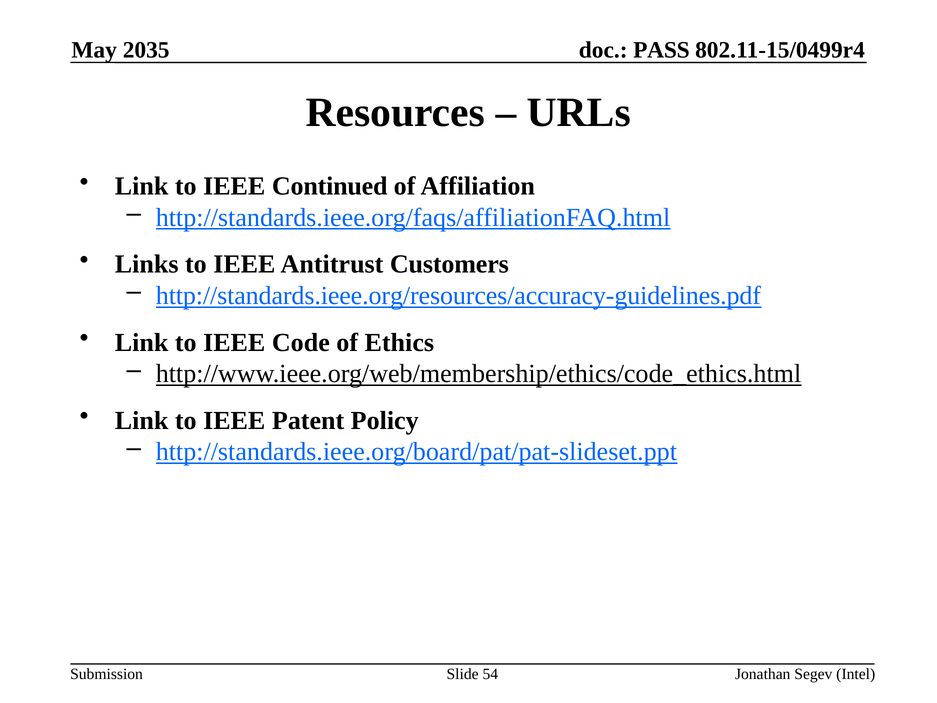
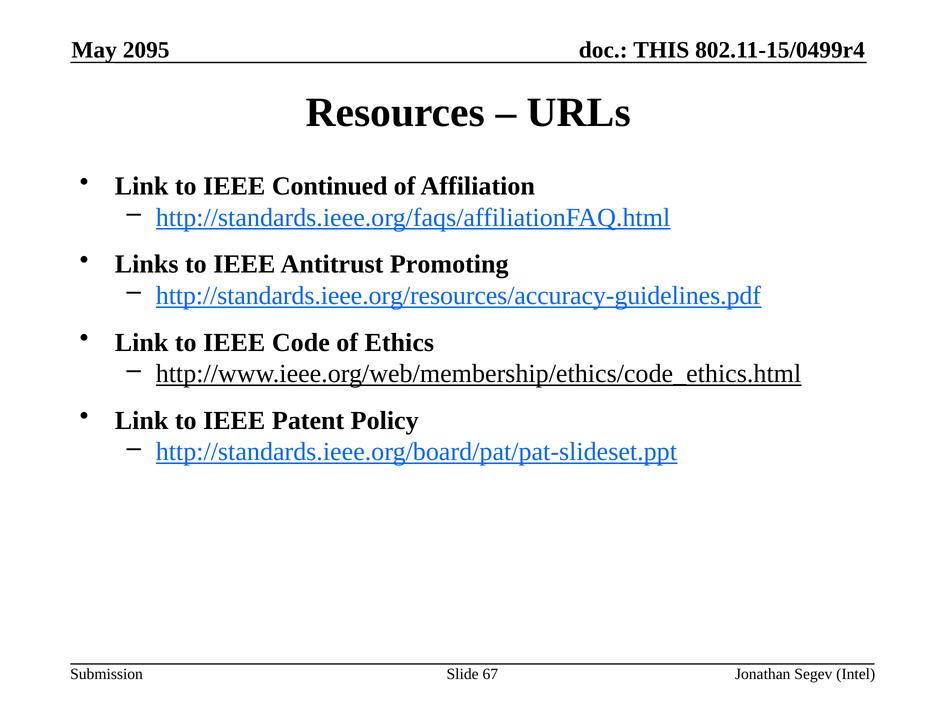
2035: 2035 -> 2095
PASS: PASS -> THIS
Customers: Customers -> Promoting
54: 54 -> 67
